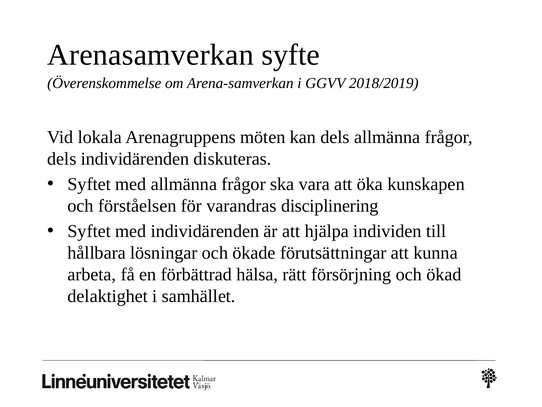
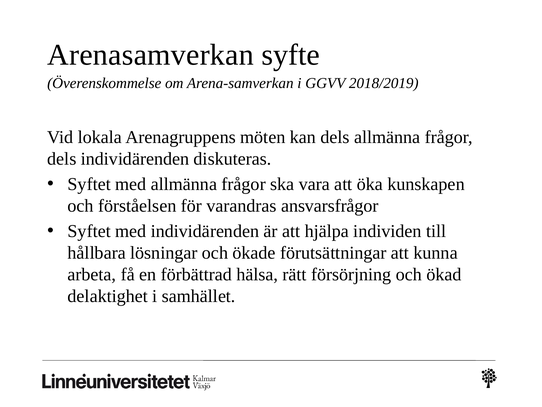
disciplinering: disciplinering -> ansvarsfrågor
